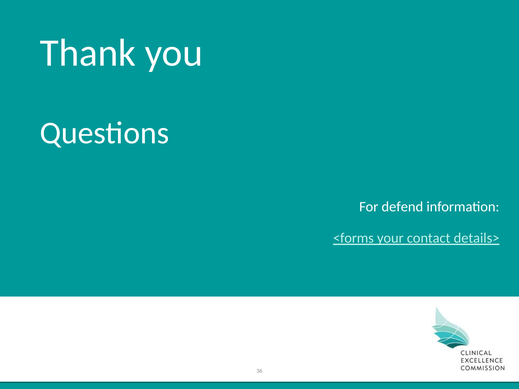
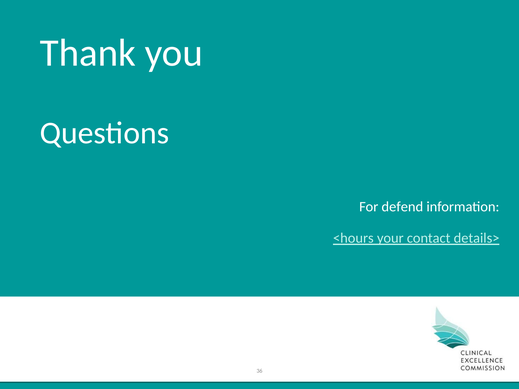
<forms: <forms -> <hours
